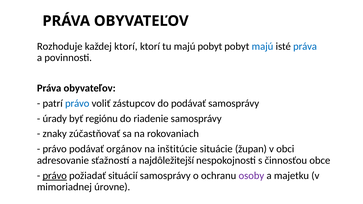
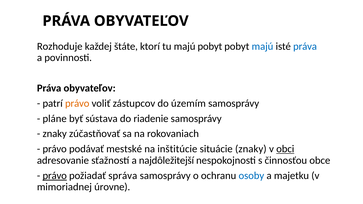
každej ktorí: ktorí -> štáte
právo at (77, 103) colour: blue -> orange
do podávať: podávať -> územím
úrady: úrady -> pláne
regiónu: regiónu -> sústava
orgánov: orgánov -> mestské
situácie župan: župan -> znaky
obci underline: none -> present
situácií: situácií -> správa
osoby colour: purple -> blue
